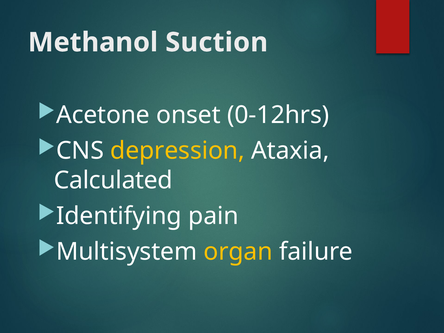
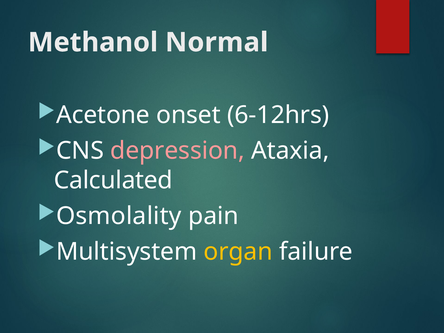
Suction: Suction -> Normal
0-12hrs: 0-12hrs -> 6-12hrs
depression colour: yellow -> pink
Identifying: Identifying -> Osmolality
